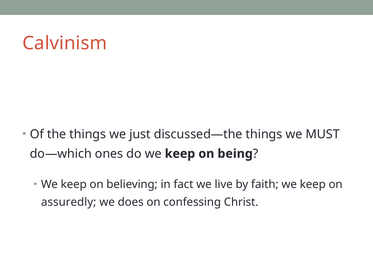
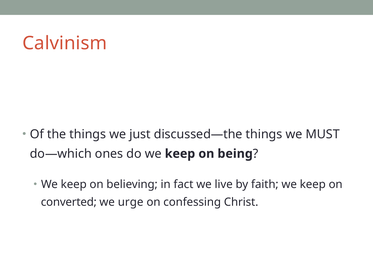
assuredly: assuredly -> converted
does: does -> urge
